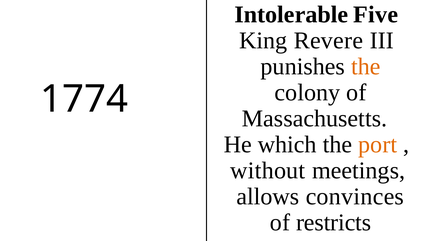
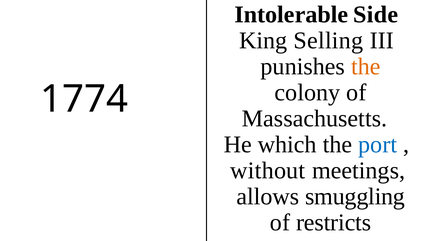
Five: Five -> Side
Revere: Revere -> Selling
port colour: orange -> blue
convinces: convinces -> smuggling
